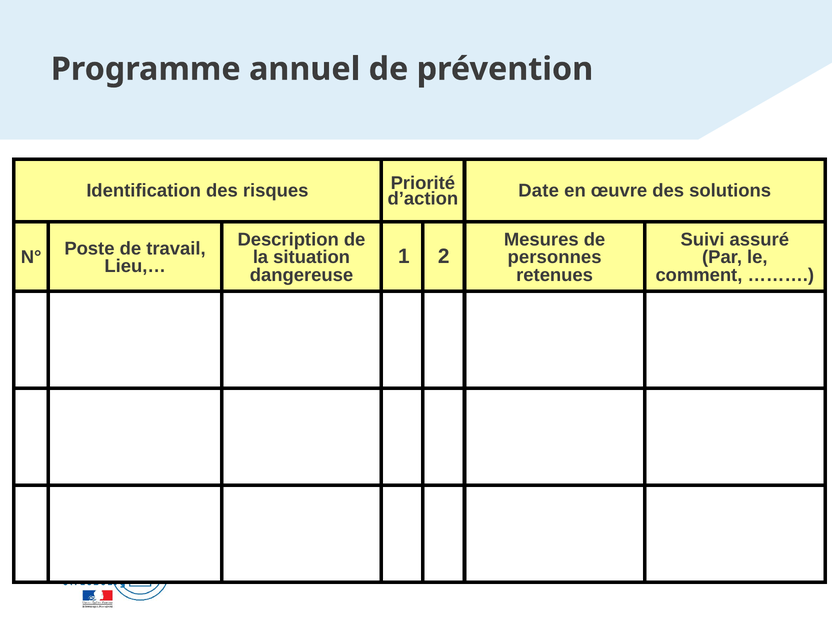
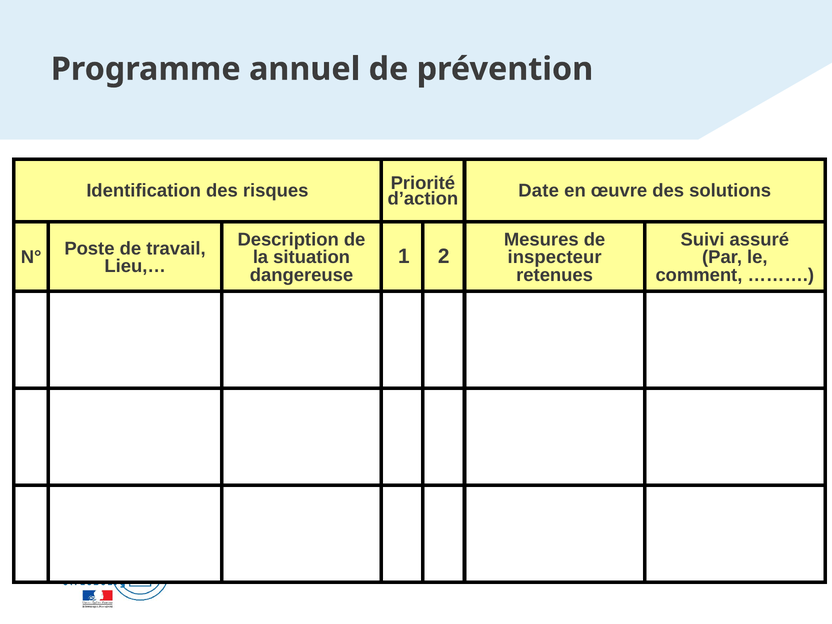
personnes: personnes -> inspecteur
